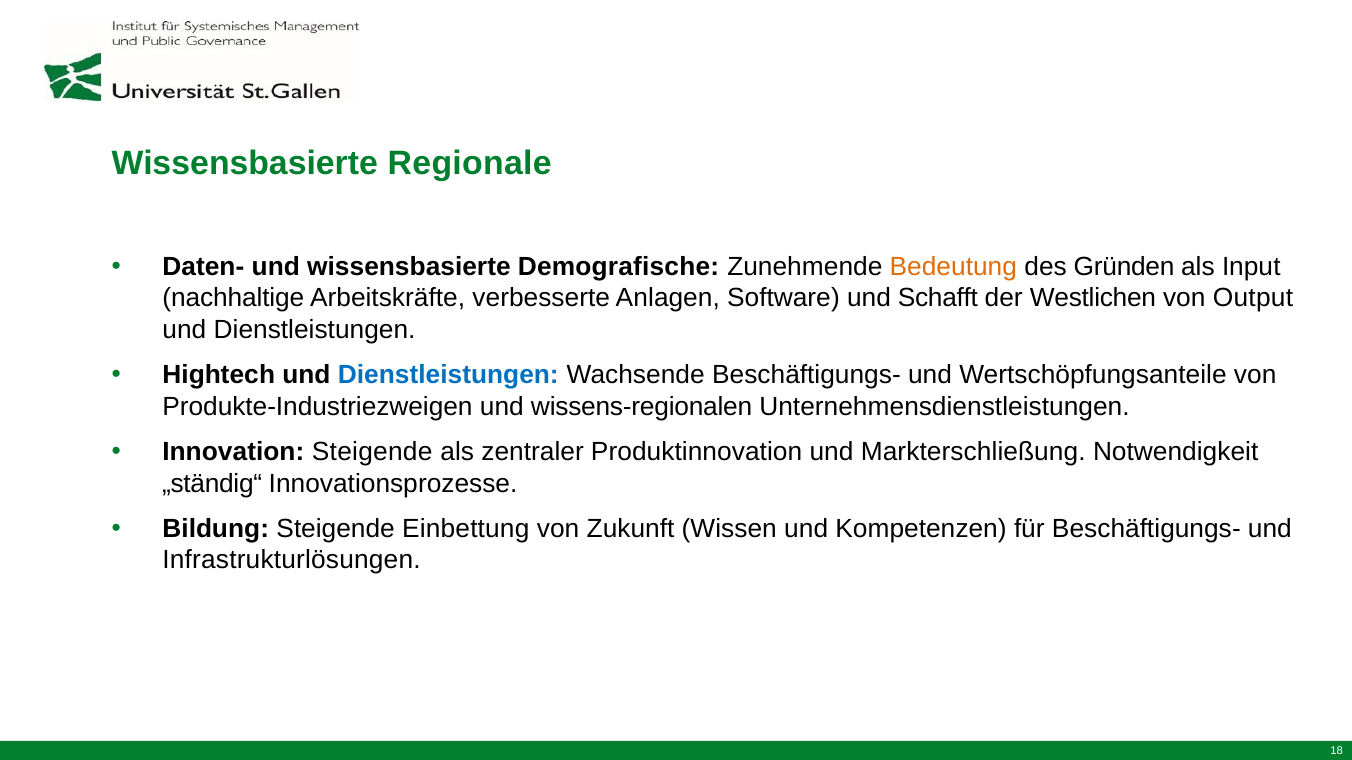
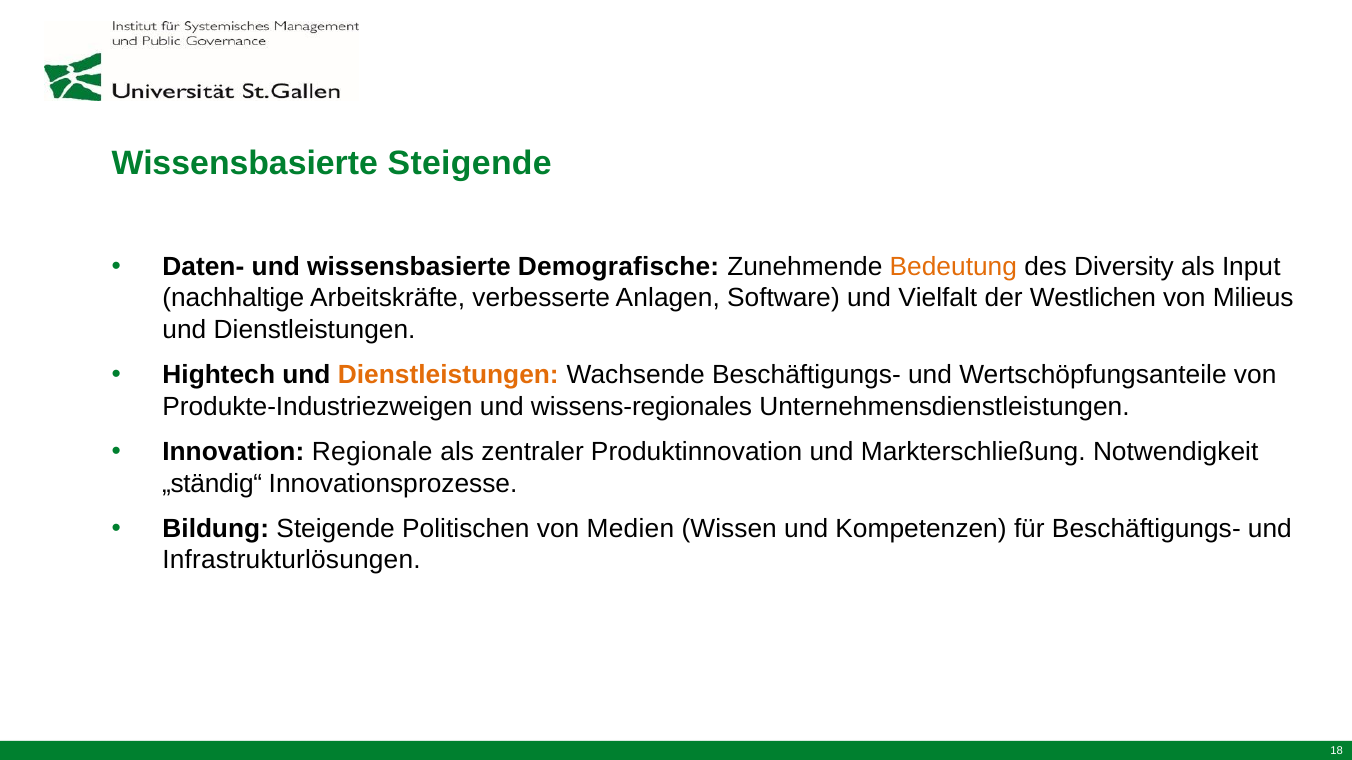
Wissensbasierte Regionale: Regionale -> Steigende
Gründen: Gründen -> Diversity
Schafft: Schafft -> Vielfalt
Output: Output -> Milieus
Dienstleistungen at (448, 375) colour: blue -> orange
wissens-regionalen: wissens-regionalen -> wissens-regionales
Innovation Steigende: Steigende -> Regionale
Einbettung: Einbettung -> Politischen
Zukunft: Zukunft -> Medien
